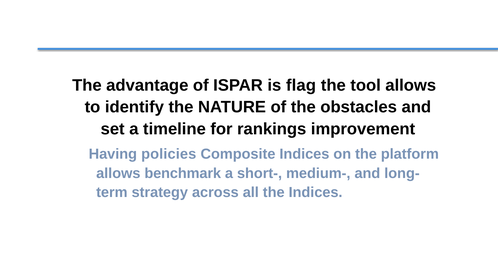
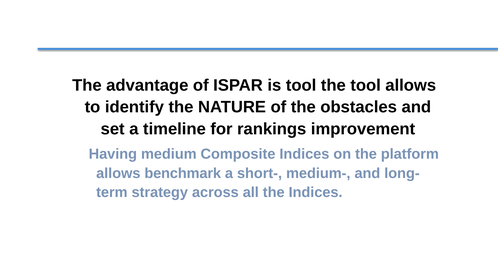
is flag: flag -> tool
policies: policies -> medium
